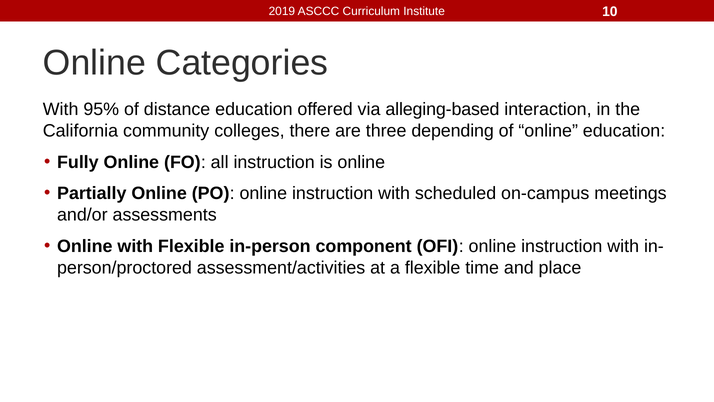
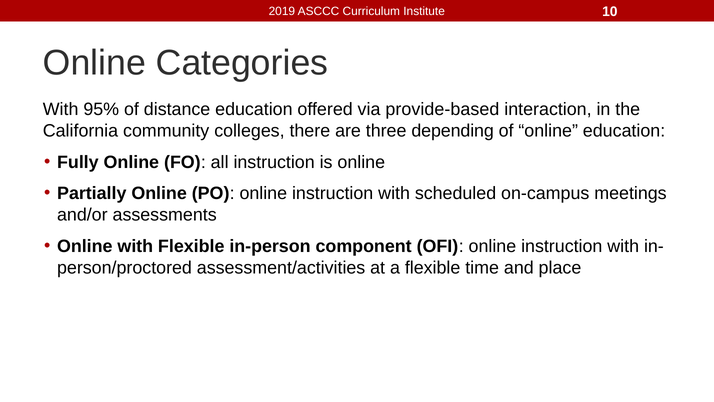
alleging-based: alleging-based -> provide-based
